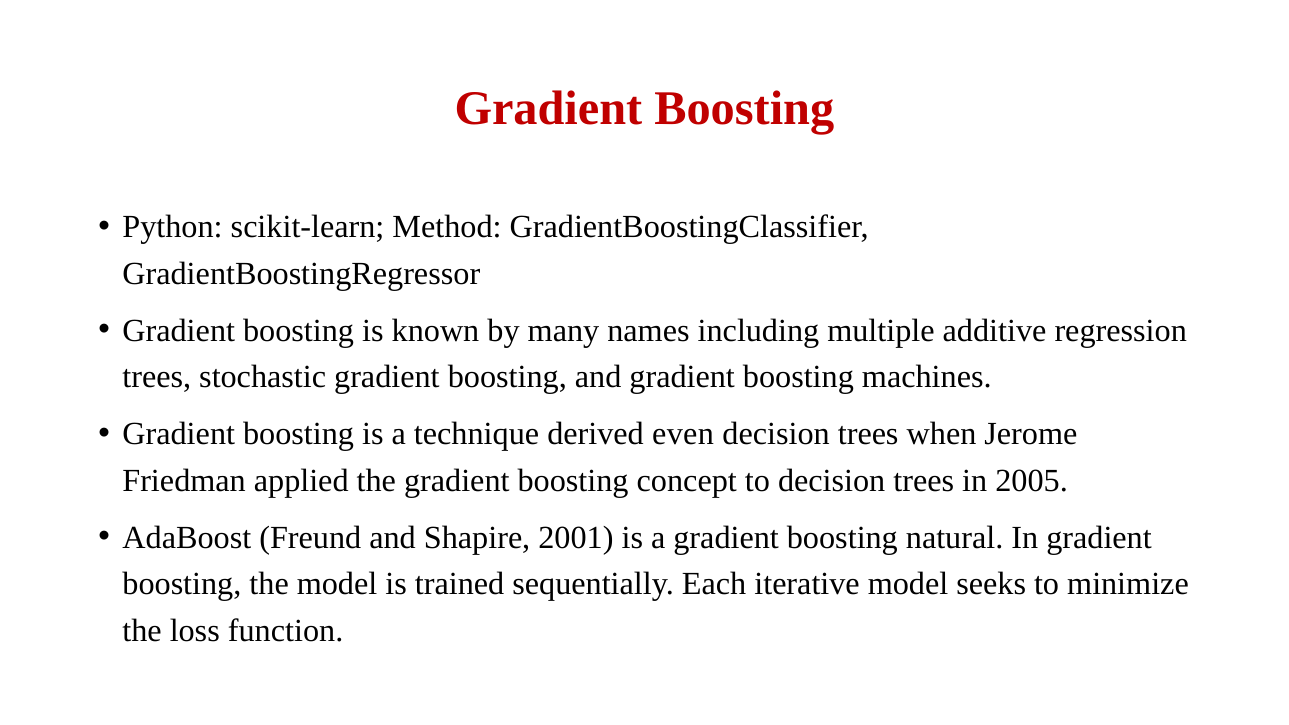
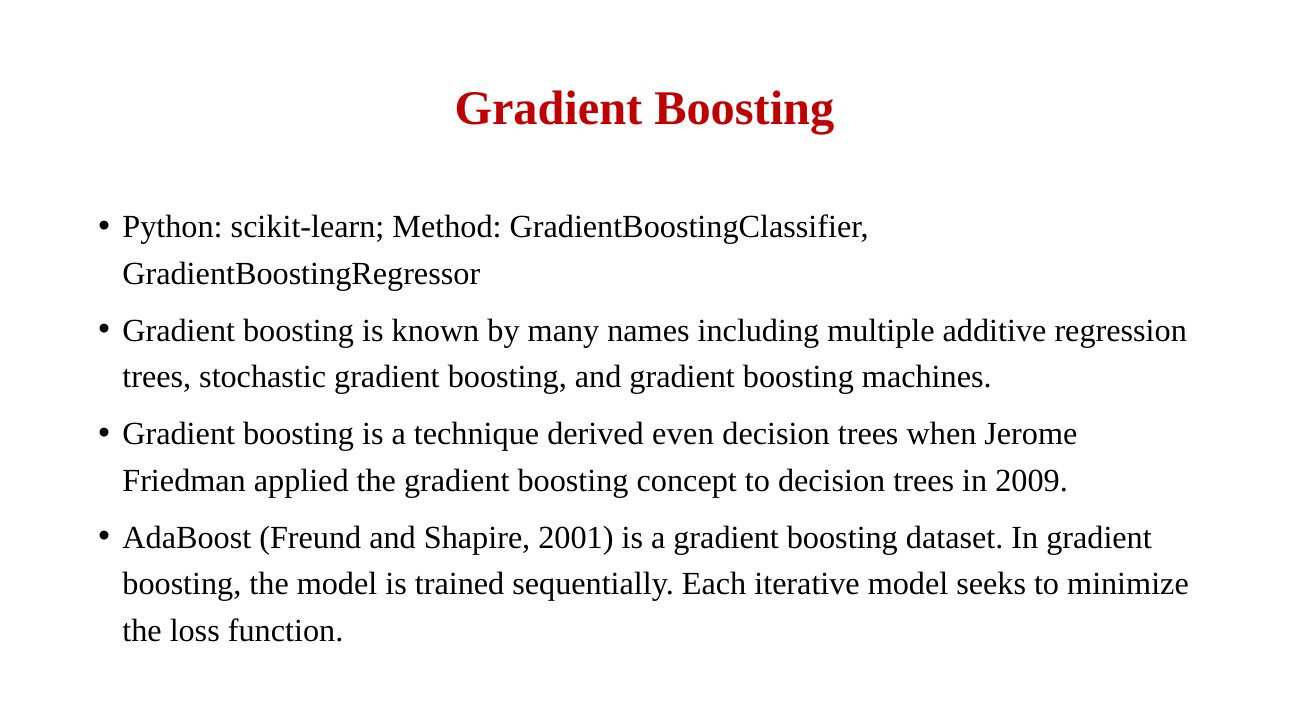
2005: 2005 -> 2009
natural: natural -> dataset
